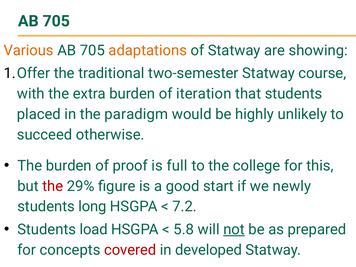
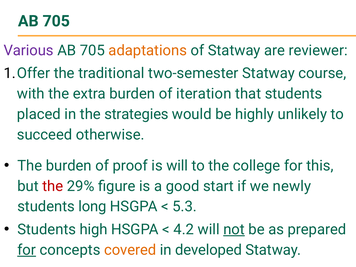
Various colour: orange -> purple
showing: showing -> reviewer
paradigm: paradigm -> strategies
is full: full -> will
7.2: 7.2 -> 5.3
load: load -> high
5.8: 5.8 -> 4.2
for at (27, 250) underline: none -> present
covered colour: red -> orange
